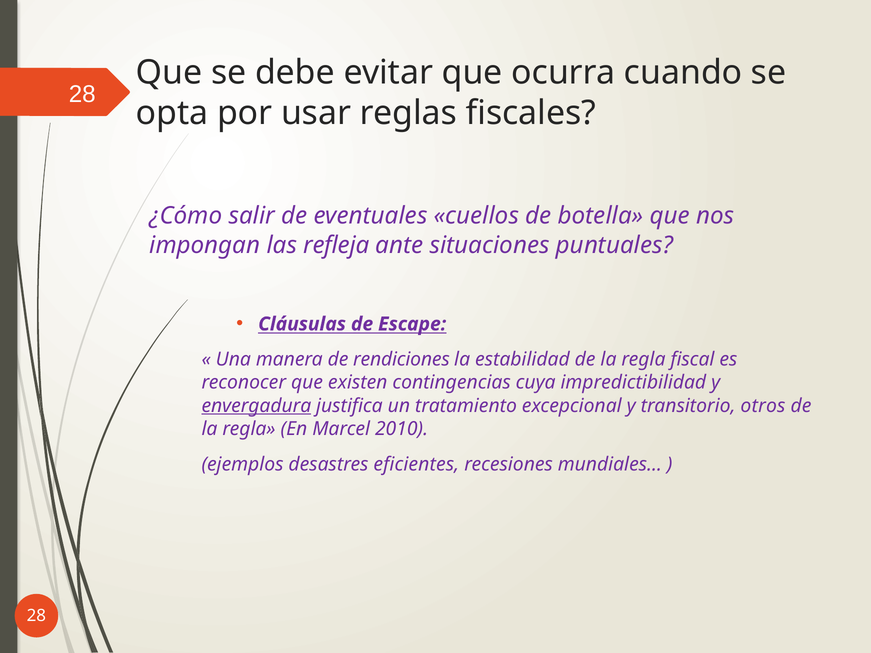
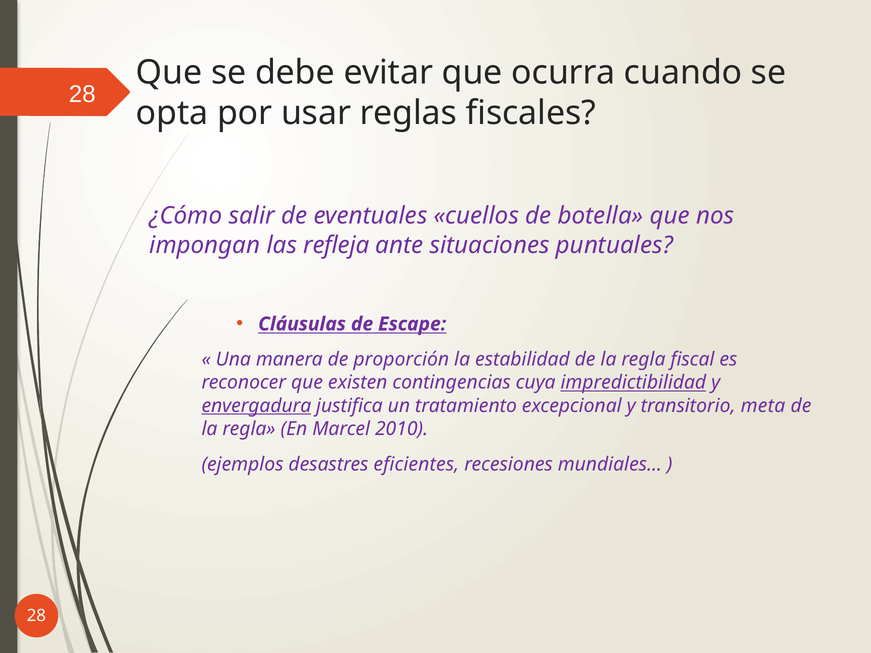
rendiciones: rendiciones -> proporción
impredictibilidad underline: none -> present
otros: otros -> meta
